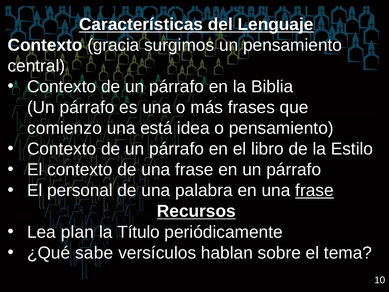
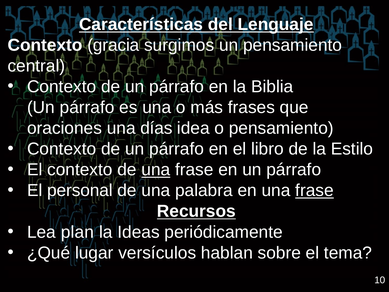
comienzo: comienzo -> oraciones
está: está -> días
una at (156, 170) underline: none -> present
Título: Título -> Ideas
sabe: sabe -> lugar
